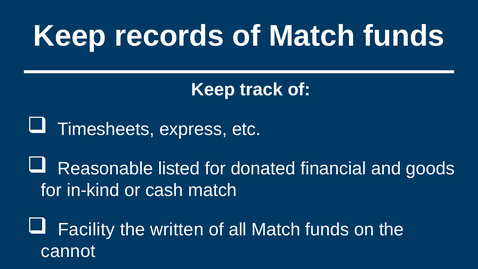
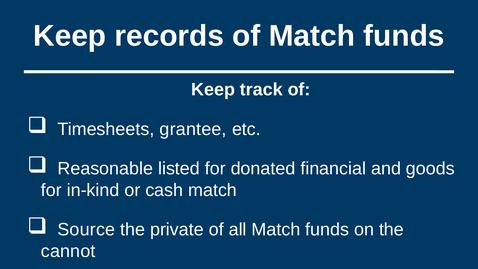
express: express -> grantee
Facility: Facility -> Source
written: written -> private
